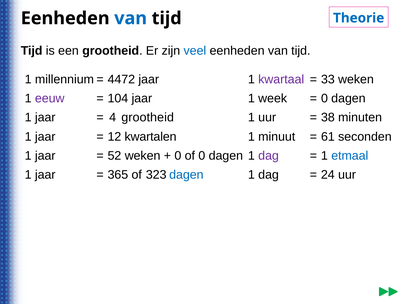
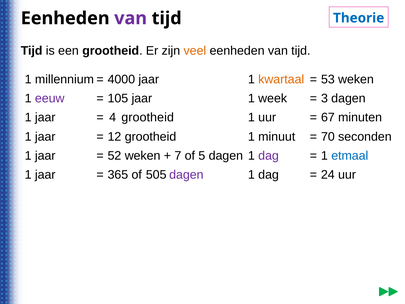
van at (131, 18) colour: blue -> purple
veel colour: blue -> orange
4472: 4472 -> 4000
kwartaal colour: purple -> orange
33: 33 -> 53
104: 104 -> 105
0 at (324, 98): 0 -> 3
38: 38 -> 67
kwartalen at (151, 136): kwartalen -> grootheid
61: 61 -> 70
0 at (178, 156): 0 -> 7
of 0: 0 -> 5
323: 323 -> 505
dagen at (186, 175) colour: blue -> purple
